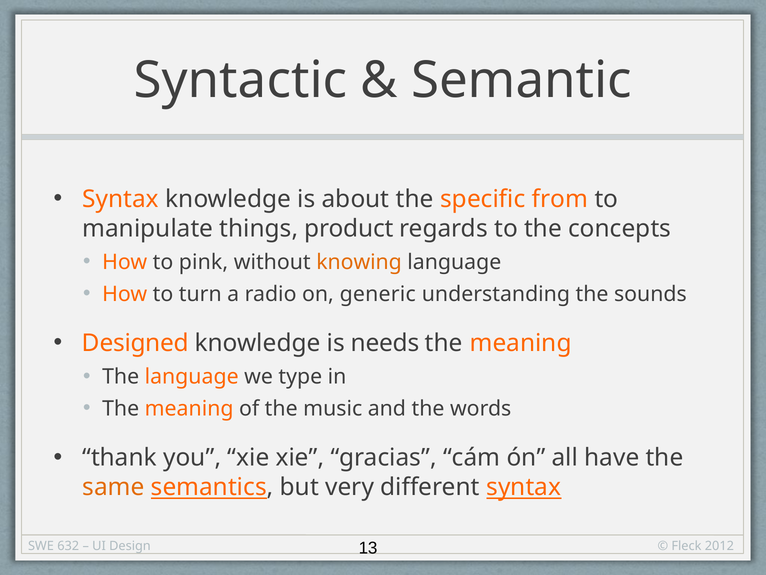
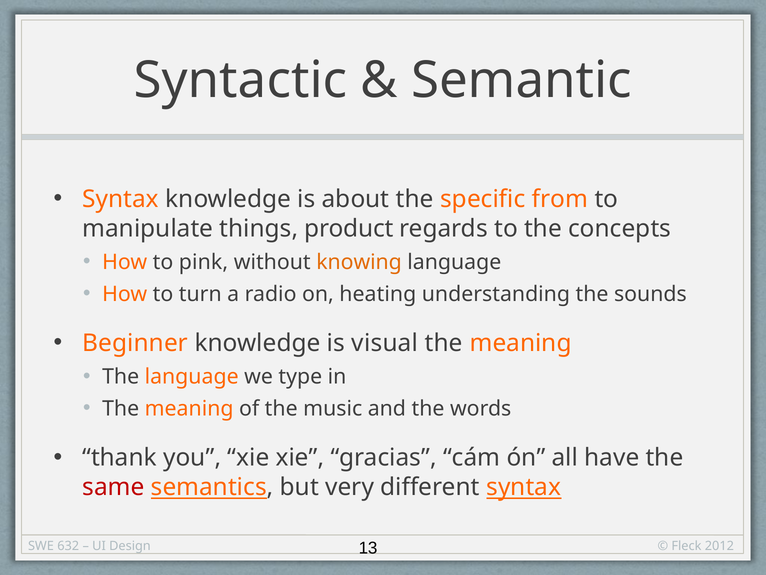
generic: generic -> heating
Designed: Designed -> Beginner
needs: needs -> visual
same colour: orange -> red
